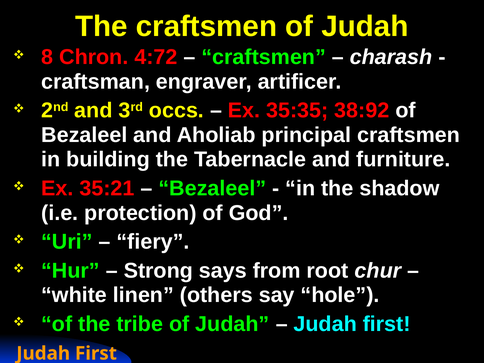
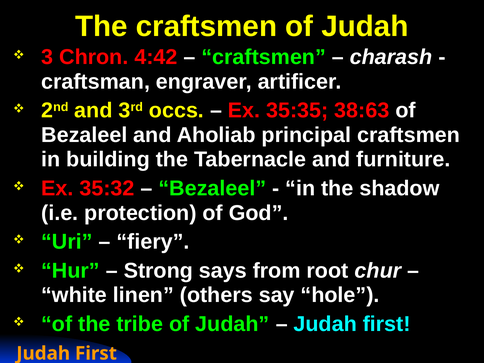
8: 8 -> 3
4:72: 4:72 -> 4:42
38:92: 38:92 -> 38:63
35:21: 35:21 -> 35:32
